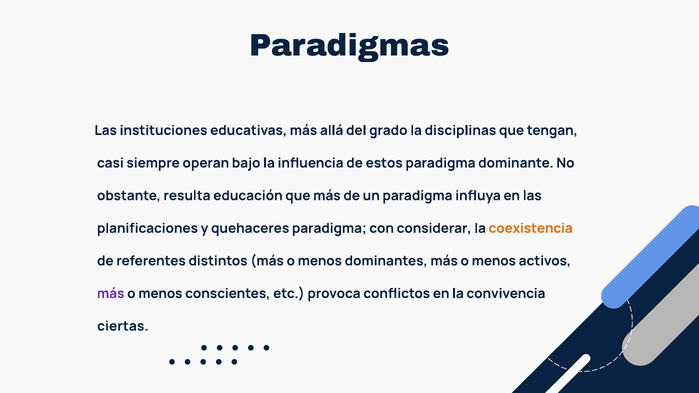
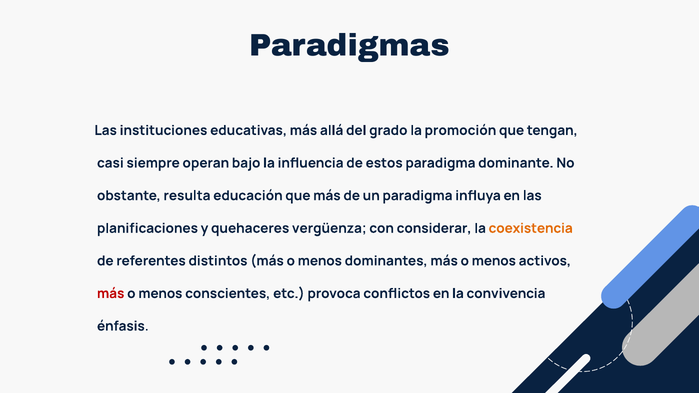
disciplinas: disciplinas -> promoción
quehaceres paradigma: paradigma -> vergüenza
más at (111, 294) colour: purple -> red
ciertas: ciertas -> énfasis
